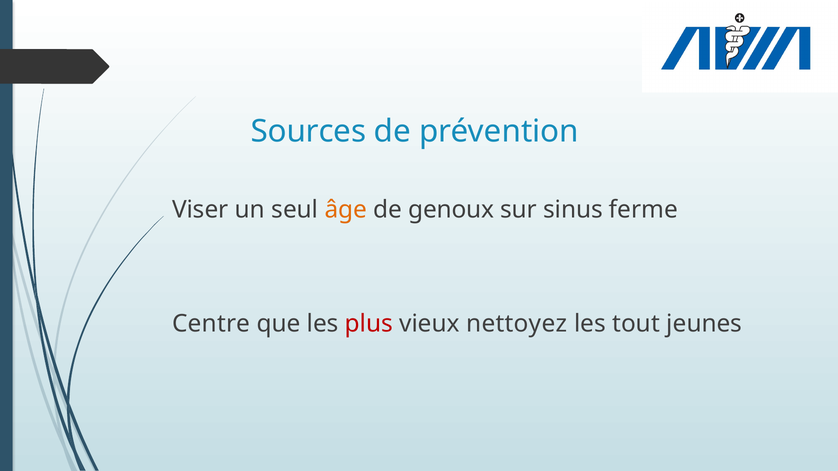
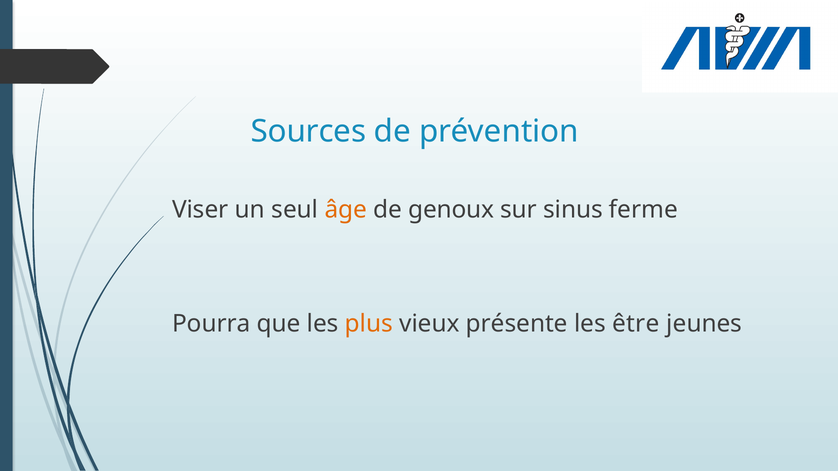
Centre: Centre -> Pourra
plus colour: red -> orange
nettoyez: nettoyez -> présente
tout: tout -> être
